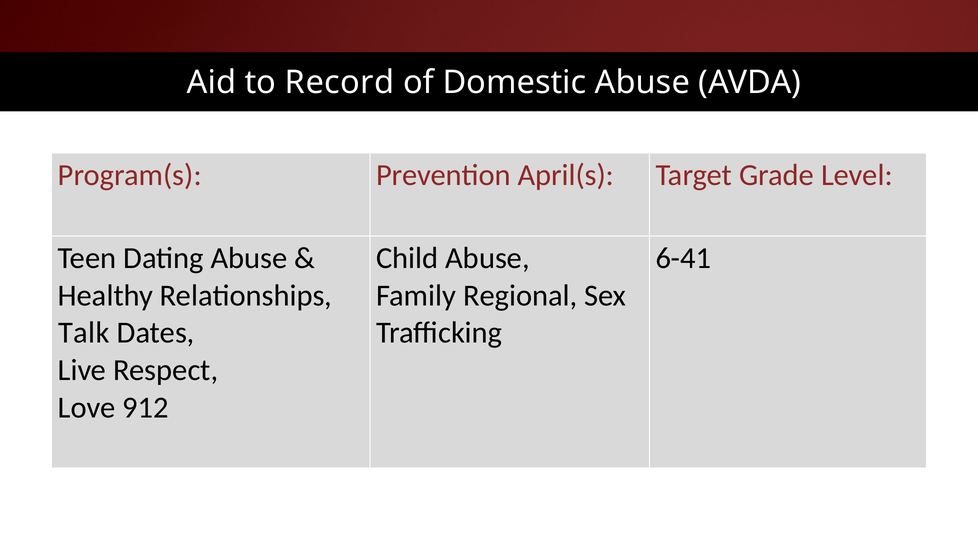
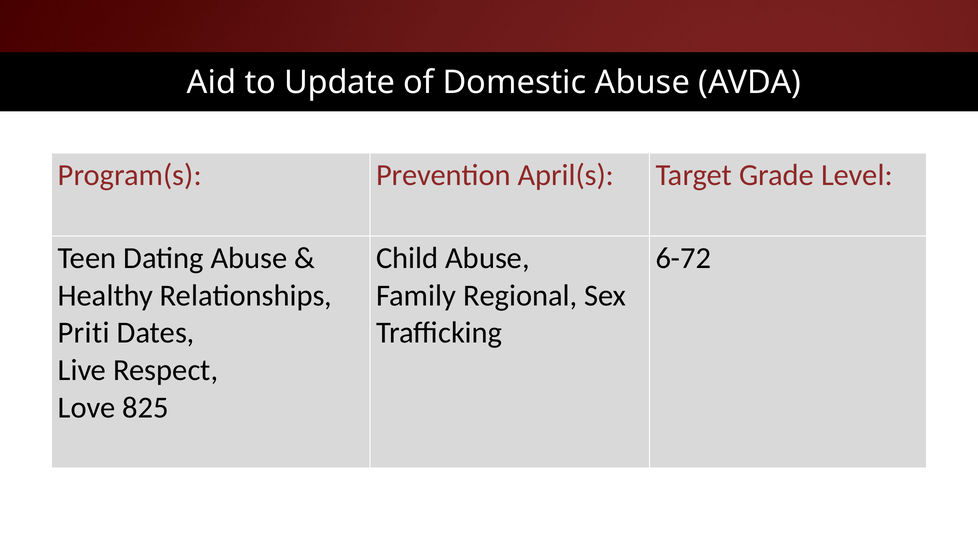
Record: Record -> Update
6-41: 6-41 -> 6-72
Talk: Talk -> Priti
912: 912 -> 825
